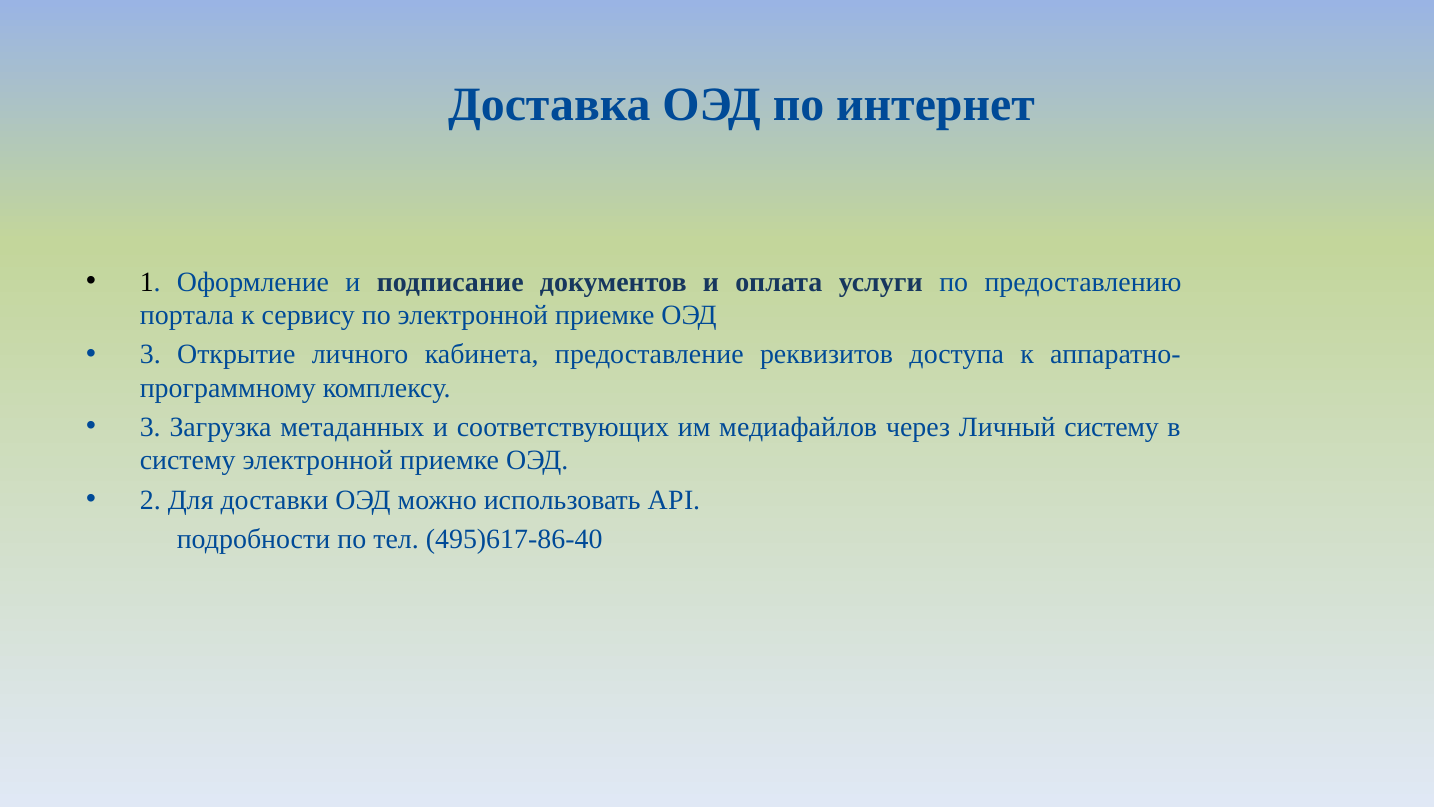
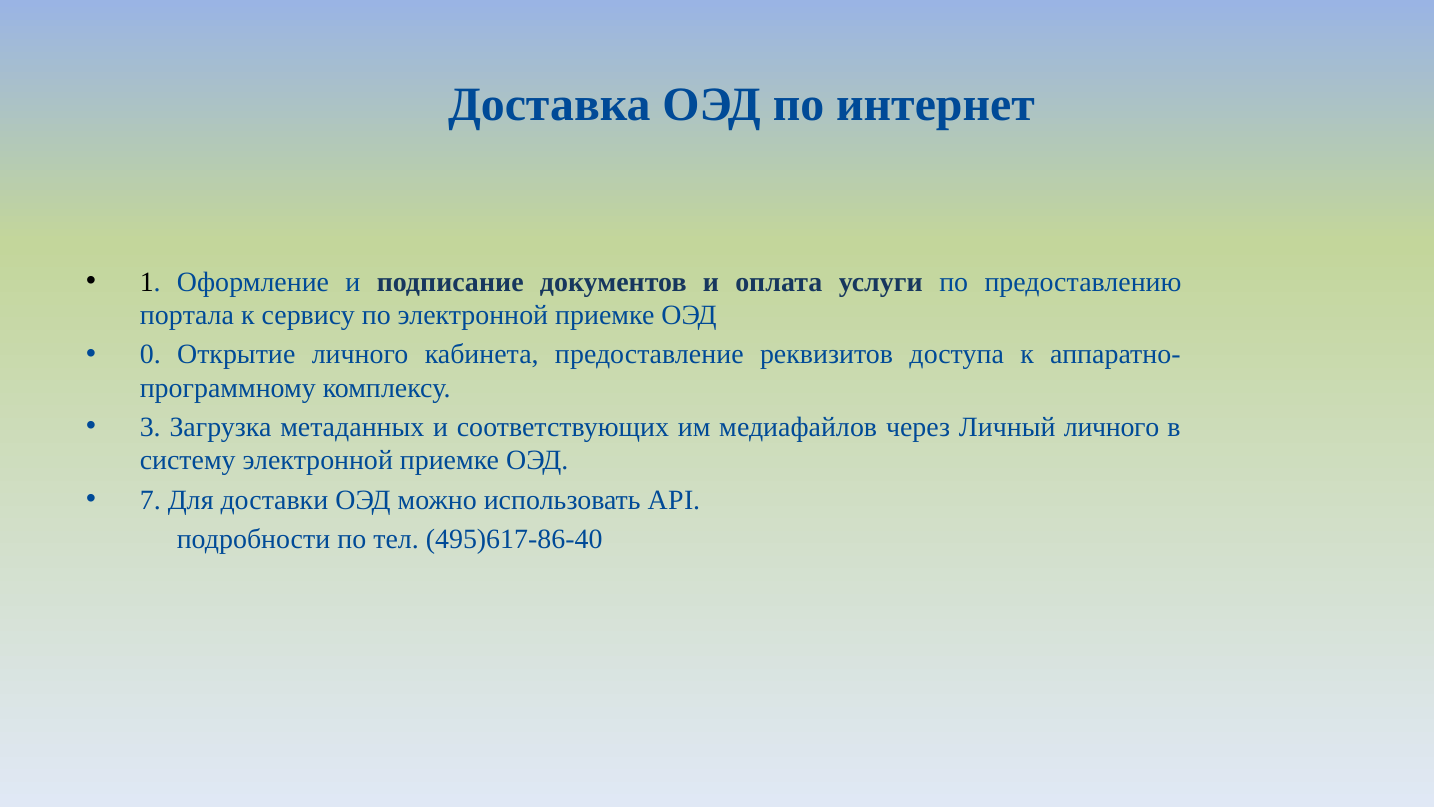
3 at (150, 354): 3 -> 0
Личный систему: систему -> личного
2: 2 -> 7
